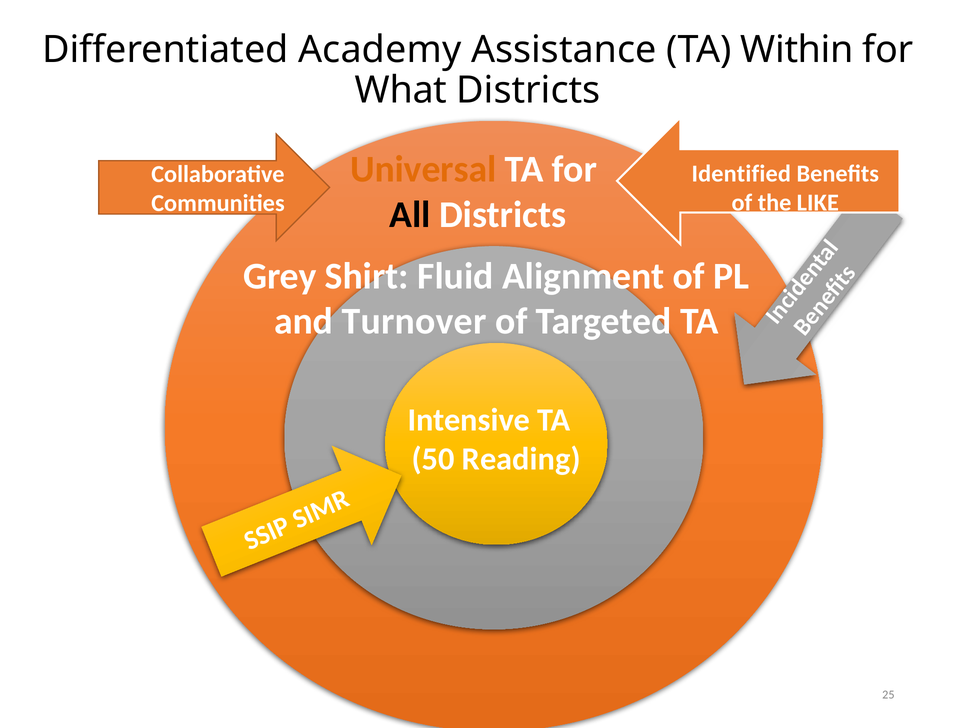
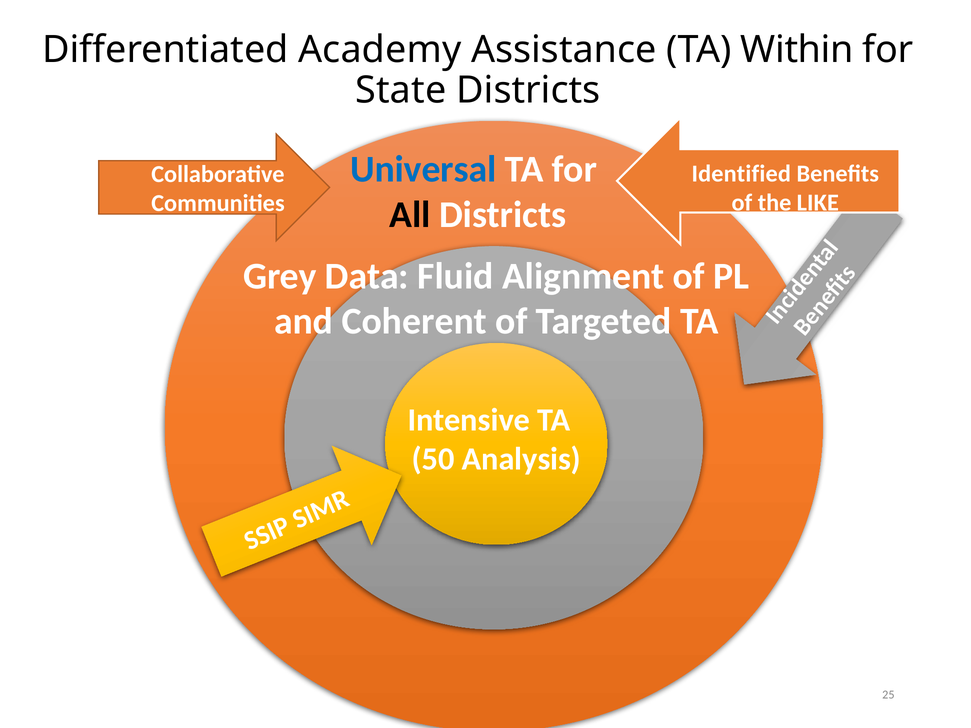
What: What -> State
Universal colour: orange -> blue
Shirt: Shirt -> Data
Turnover: Turnover -> Coherent
Reading: Reading -> Analysis
